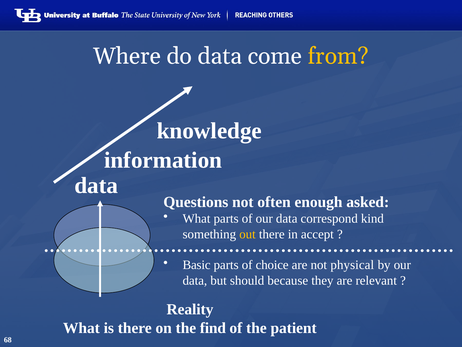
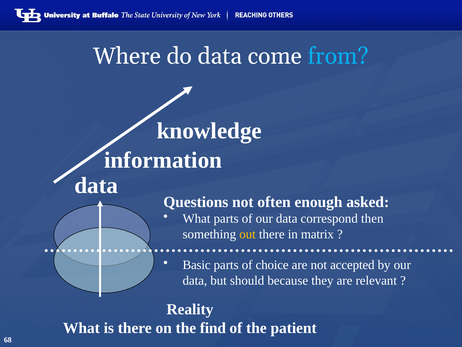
from colour: yellow -> light blue
kind: kind -> then
accept: accept -> matrix
physical: physical -> accepted
